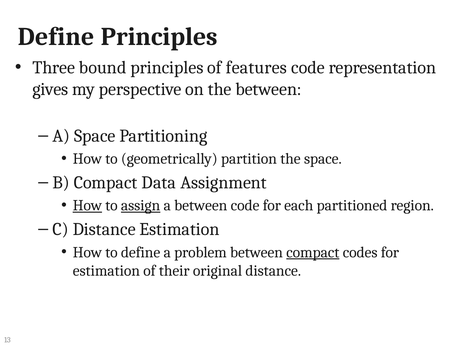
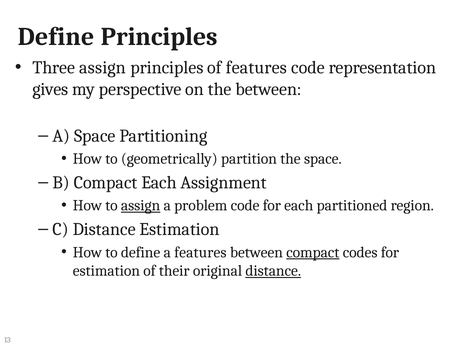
Three bound: bound -> assign
Compact Data: Data -> Each
How at (87, 205) underline: present -> none
a between: between -> problem
a problem: problem -> features
distance at (273, 270) underline: none -> present
